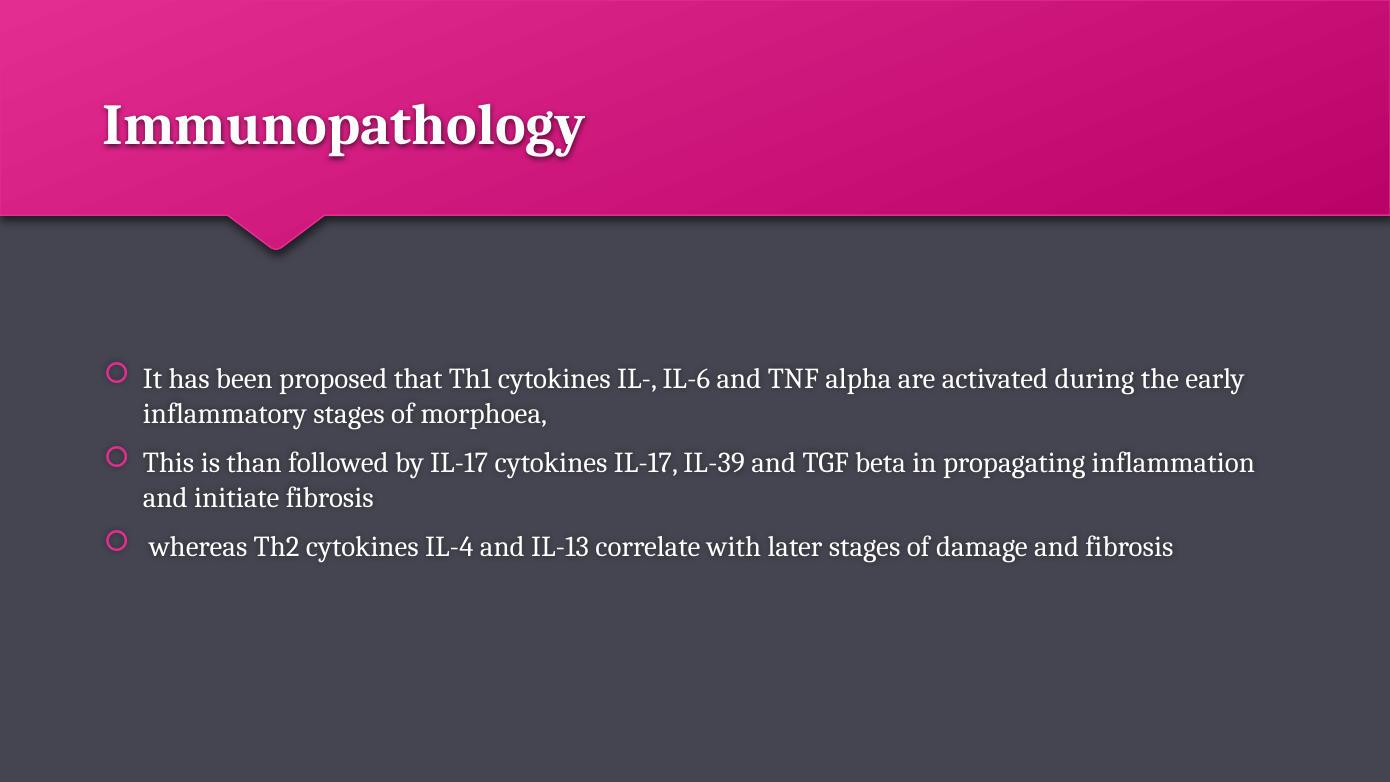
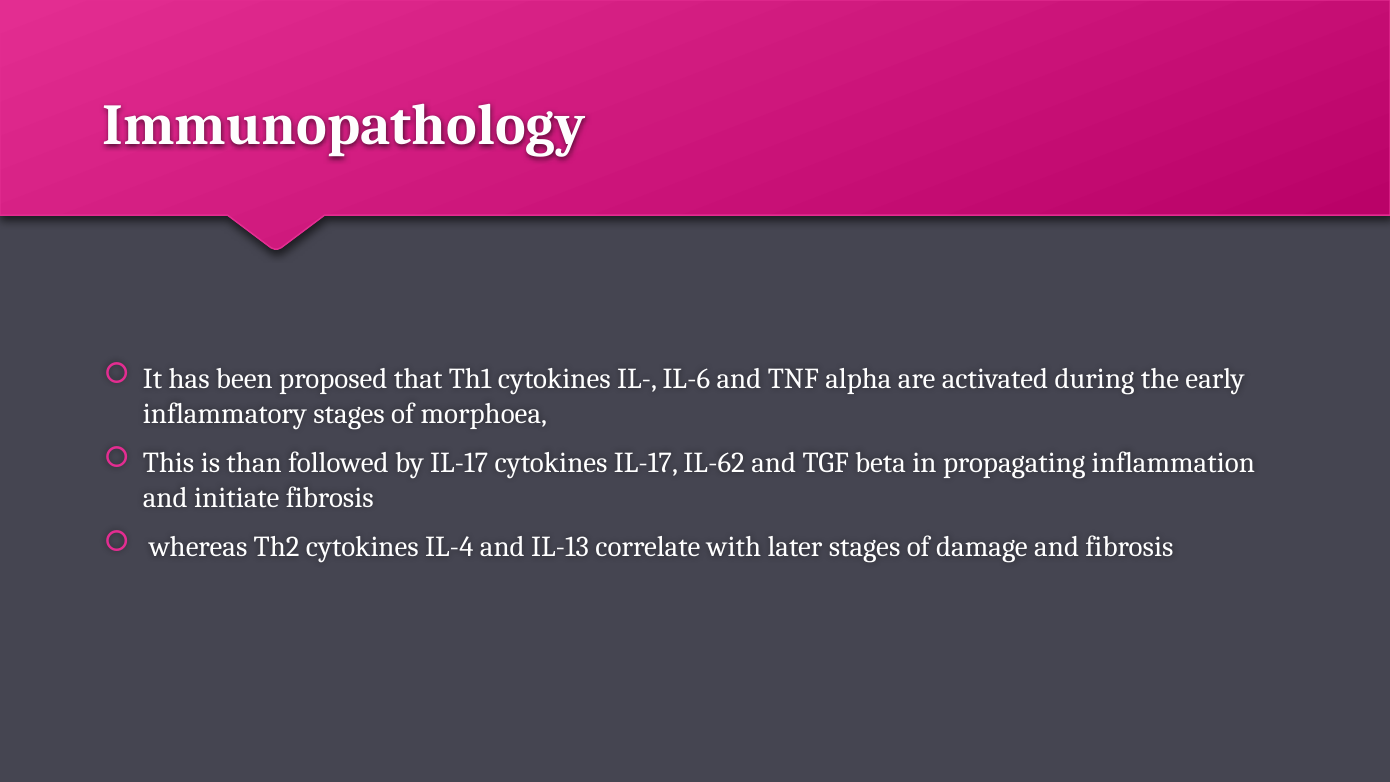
IL-39: IL-39 -> IL-62
